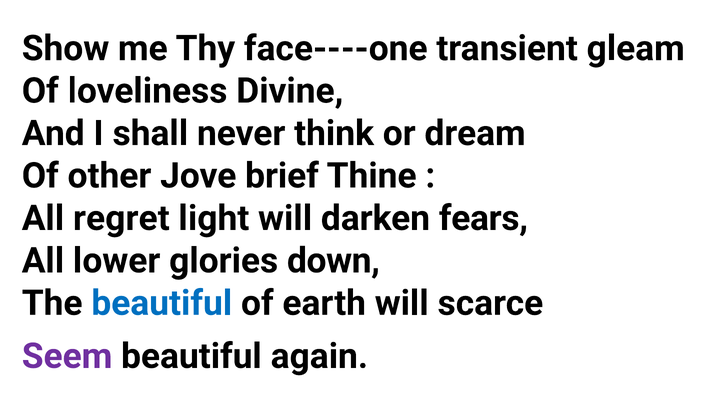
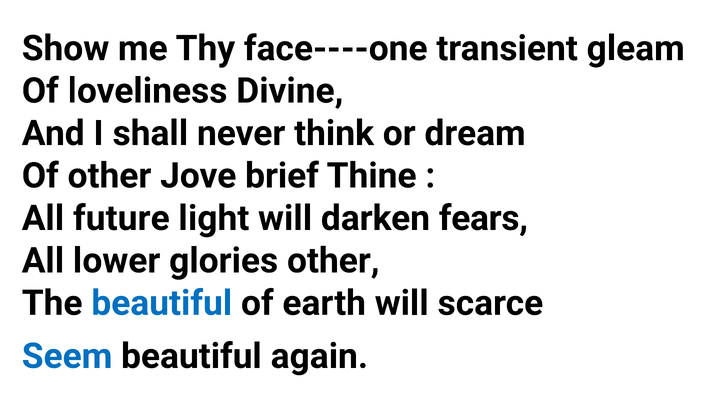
regret: regret -> future
glories down: down -> other
Seem colour: purple -> blue
